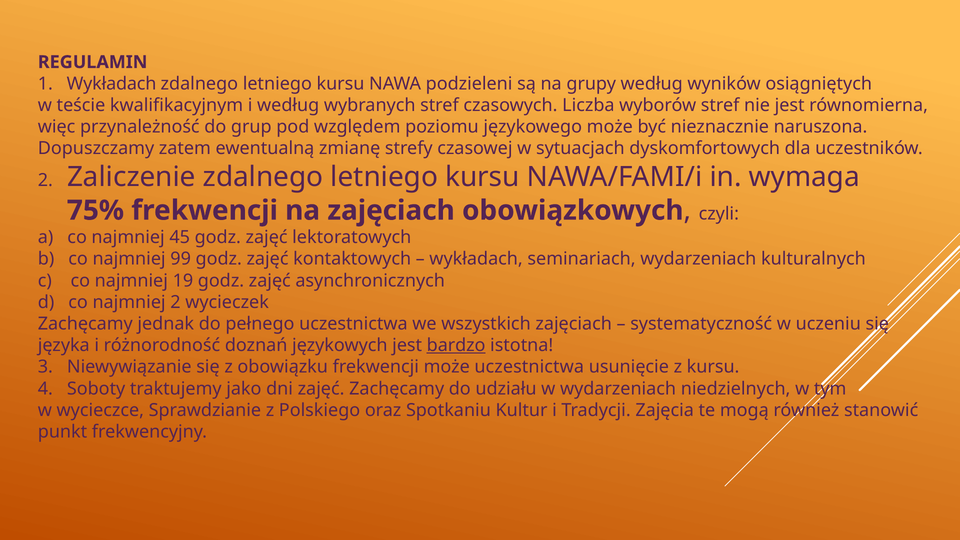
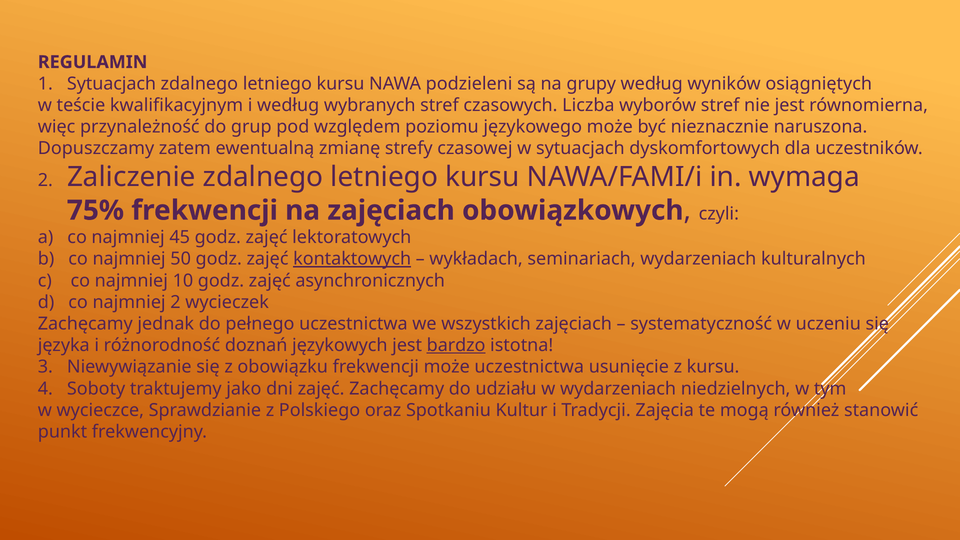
1 Wykładach: Wykładach -> Sytuacjach
99: 99 -> 50
kontaktowych underline: none -> present
19: 19 -> 10
